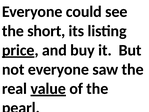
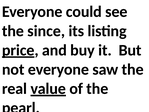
short: short -> since
